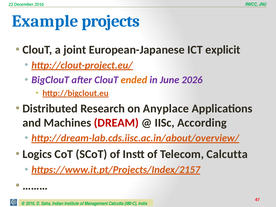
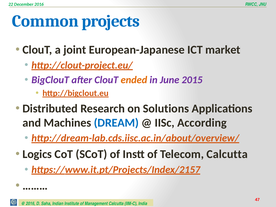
Example: Example -> Common
explicit: explicit -> market
2026: 2026 -> 2015
Anyplace: Anyplace -> Solutions
DREAM colour: red -> blue
